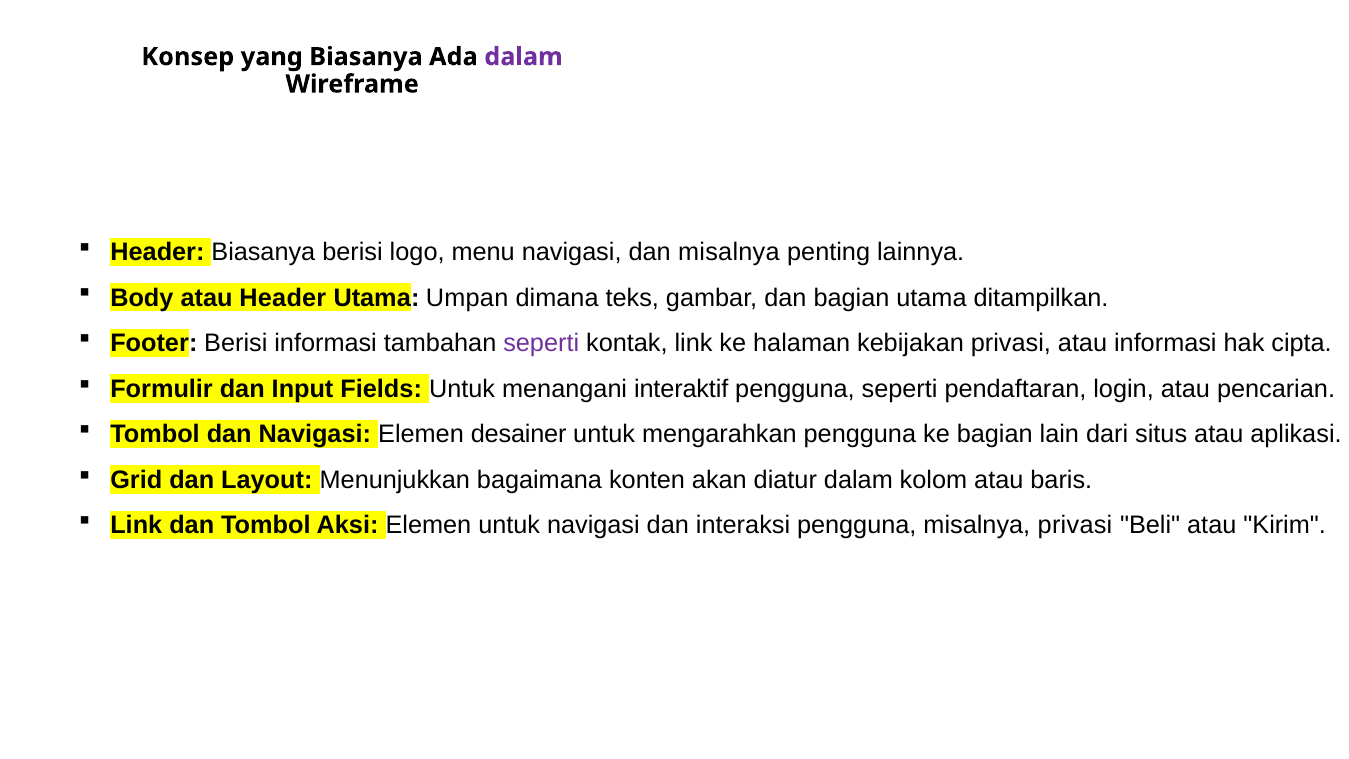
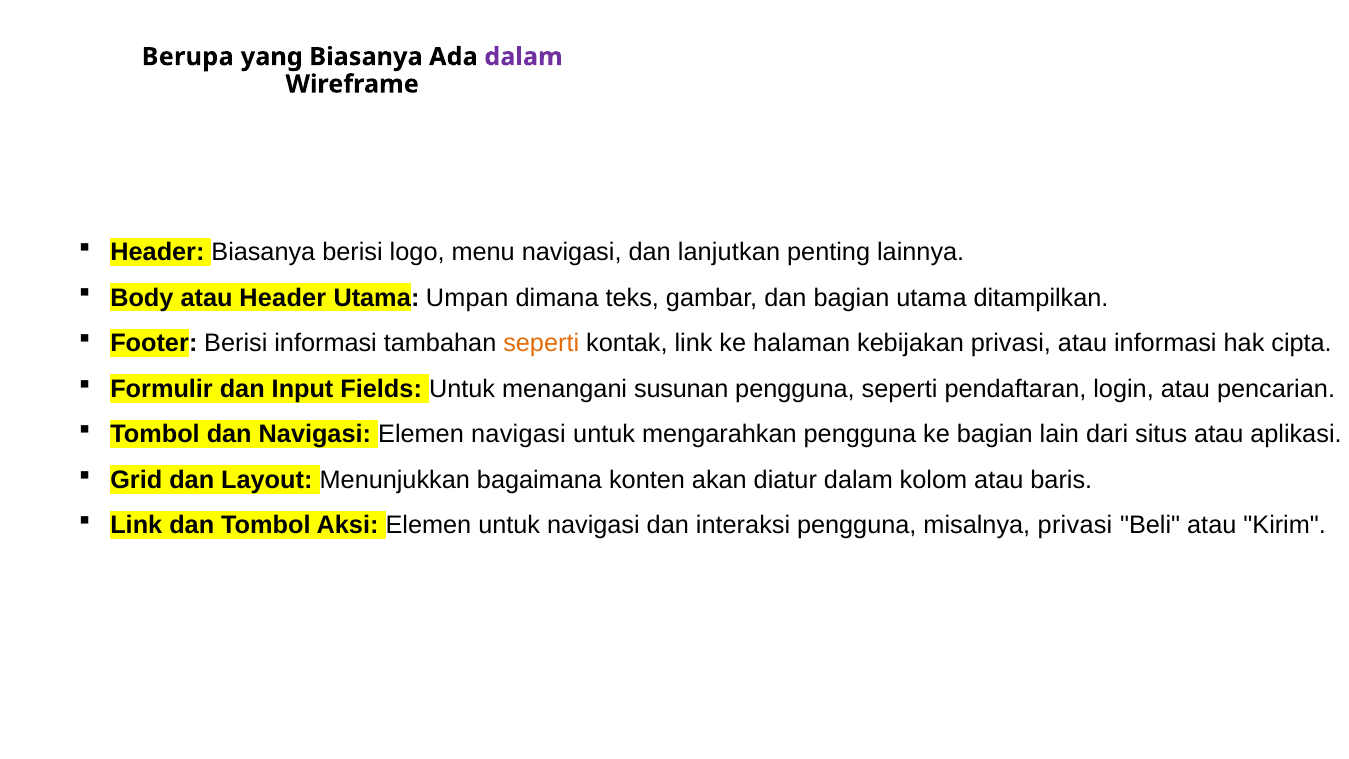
Konsep: Konsep -> Berupa
dan misalnya: misalnya -> lanjutkan
seperti at (541, 343) colour: purple -> orange
interaktif: interaktif -> susunan
Elemen desainer: desainer -> navigasi
